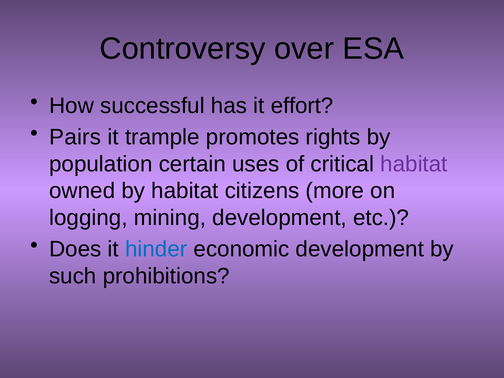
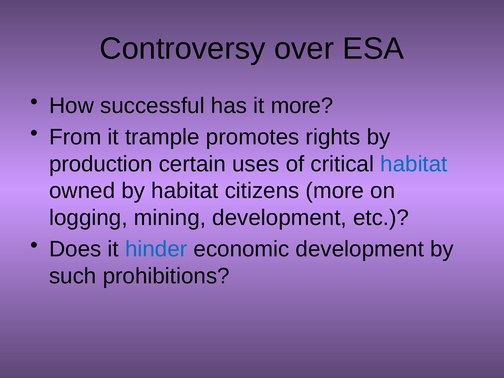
it effort: effort -> more
Pairs: Pairs -> From
population: population -> production
habitat at (414, 164) colour: purple -> blue
